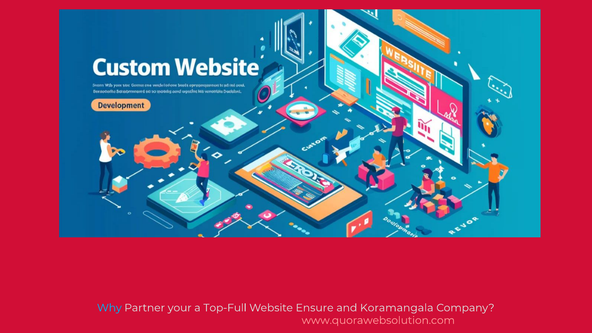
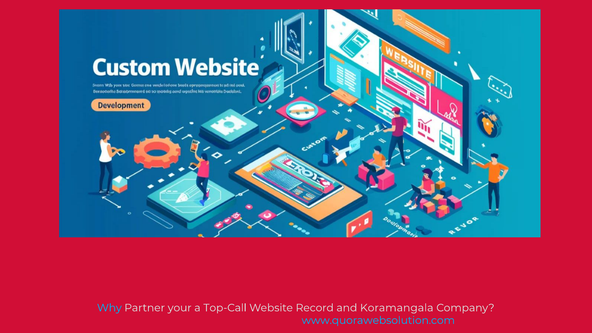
Top-Full: Top-Full -> Top-Call
Ensure: Ensure -> Record
www.quorawebsolution.com colour: pink -> light blue
